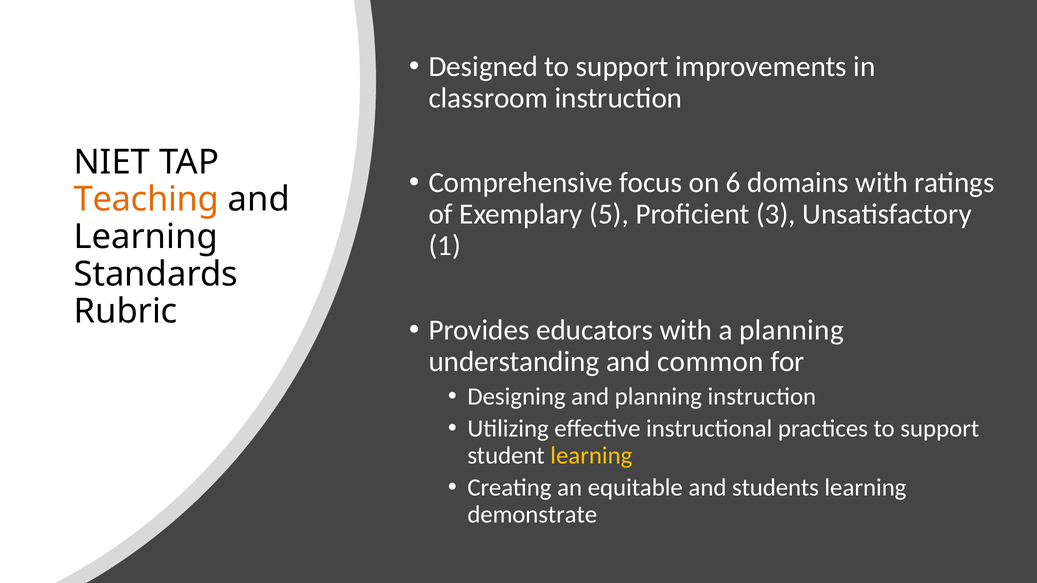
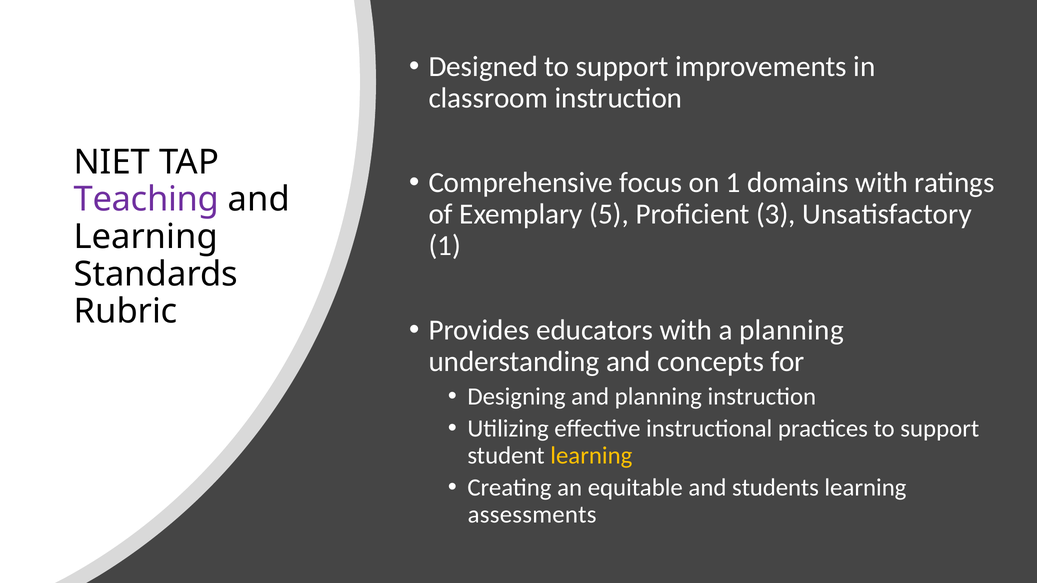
on 6: 6 -> 1
Teaching colour: orange -> purple
common: common -> concepts
demonstrate: demonstrate -> assessments
